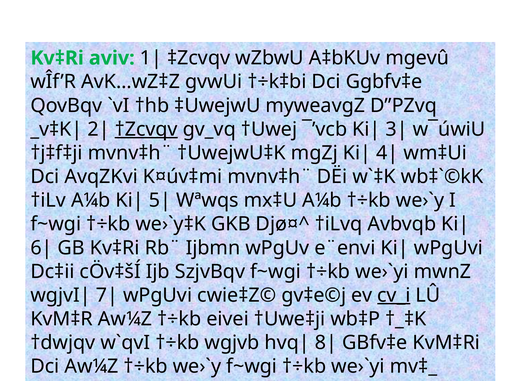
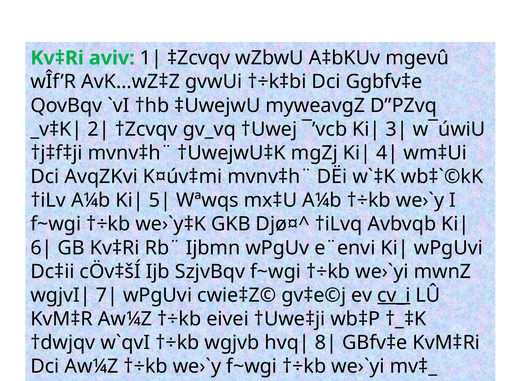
†Zcvqv underline: present -> none
